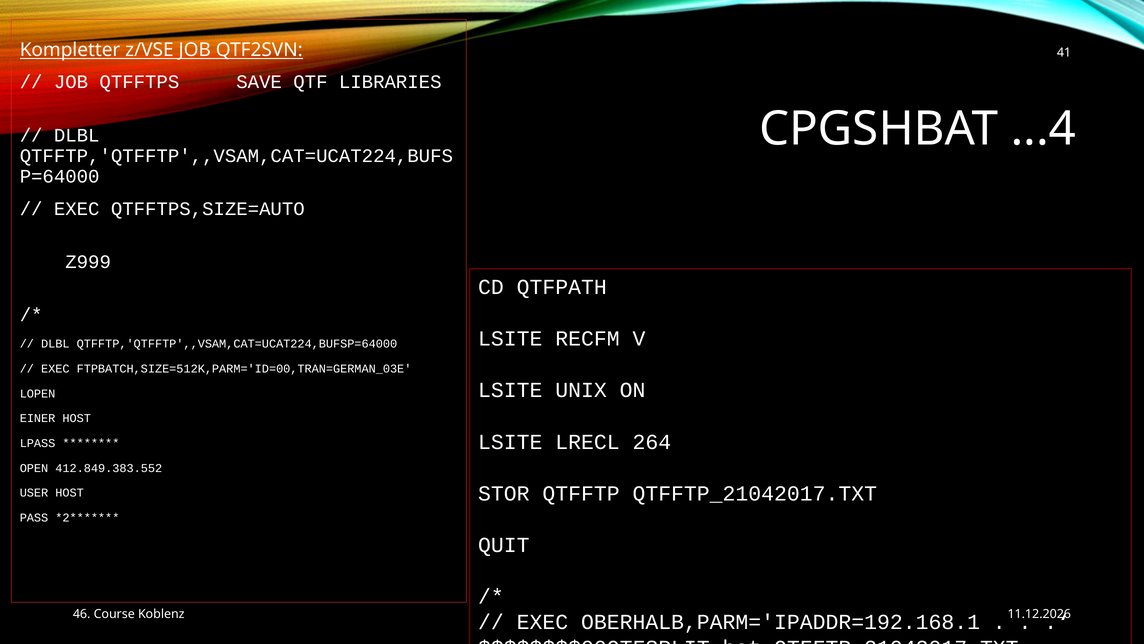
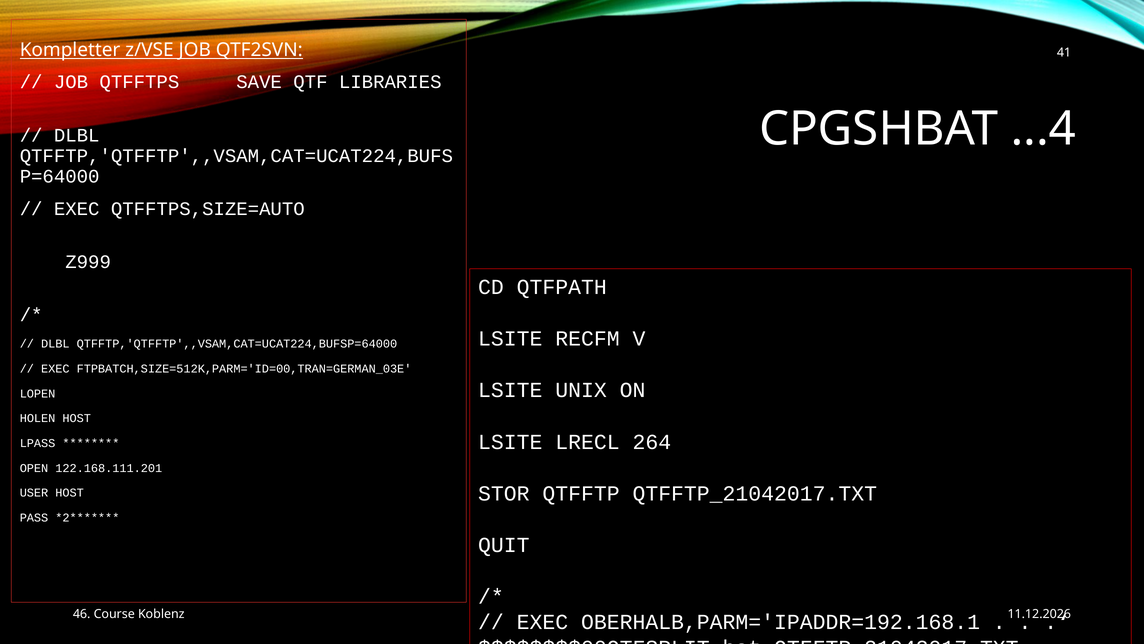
EINER: EINER -> HOLEN
412.849.383.552: 412.849.383.552 -> 122.168.111.201
